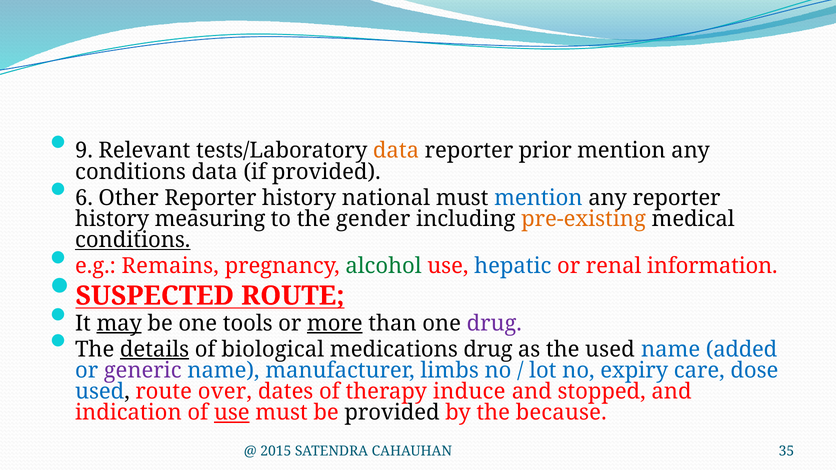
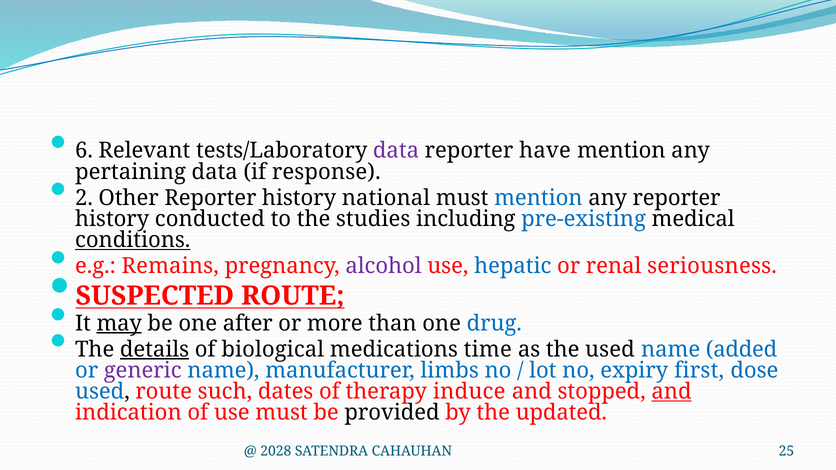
9: 9 -> 6
data at (396, 151) colour: orange -> purple
prior: prior -> have
conditions at (131, 172): conditions -> pertaining
if provided: provided -> response
6: 6 -> 2
measuring: measuring -> conducted
gender: gender -> studies
pre-existing colour: orange -> blue
alcohol colour: green -> purple
information: information -> seriousness
tools: tools -> after
more underline: present -> none
drug at (494, 323) colour: purple -> blue
medications drug: drug -> time
care: care -> first
over: over -> such
and at (671, 392) underline: none -> present
use at (232, 413) underline: present -> none
because: because -> updated
2015: 2015 -> 2028
35: 35 -> 25
